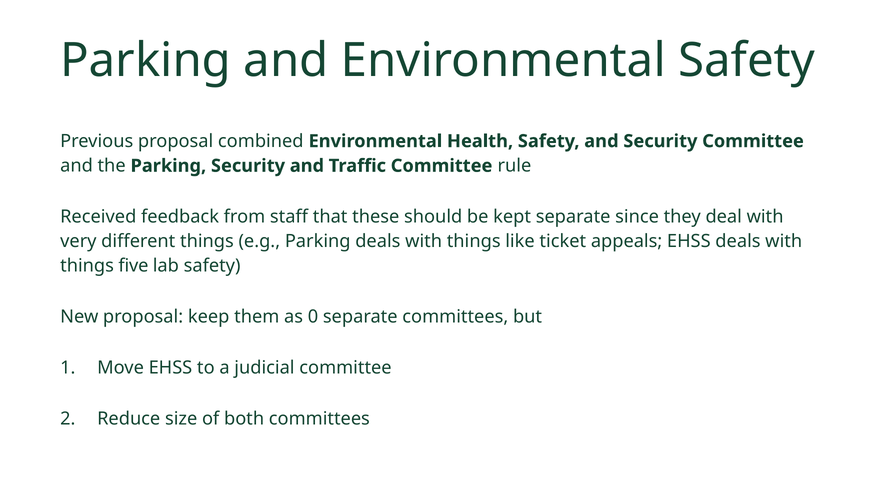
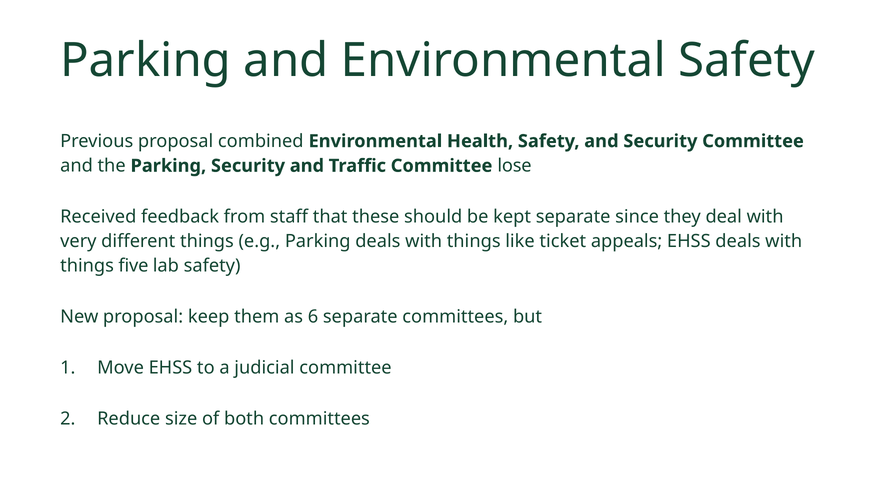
rule: rule -> lose
0: 0 -> 6
